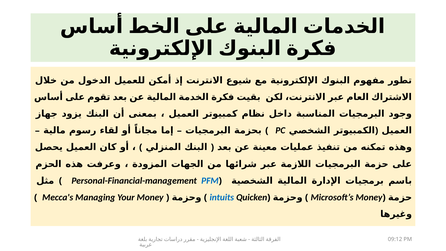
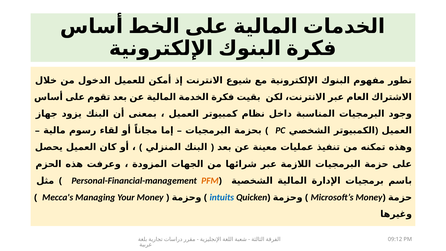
PFM colour: blue -> orange
